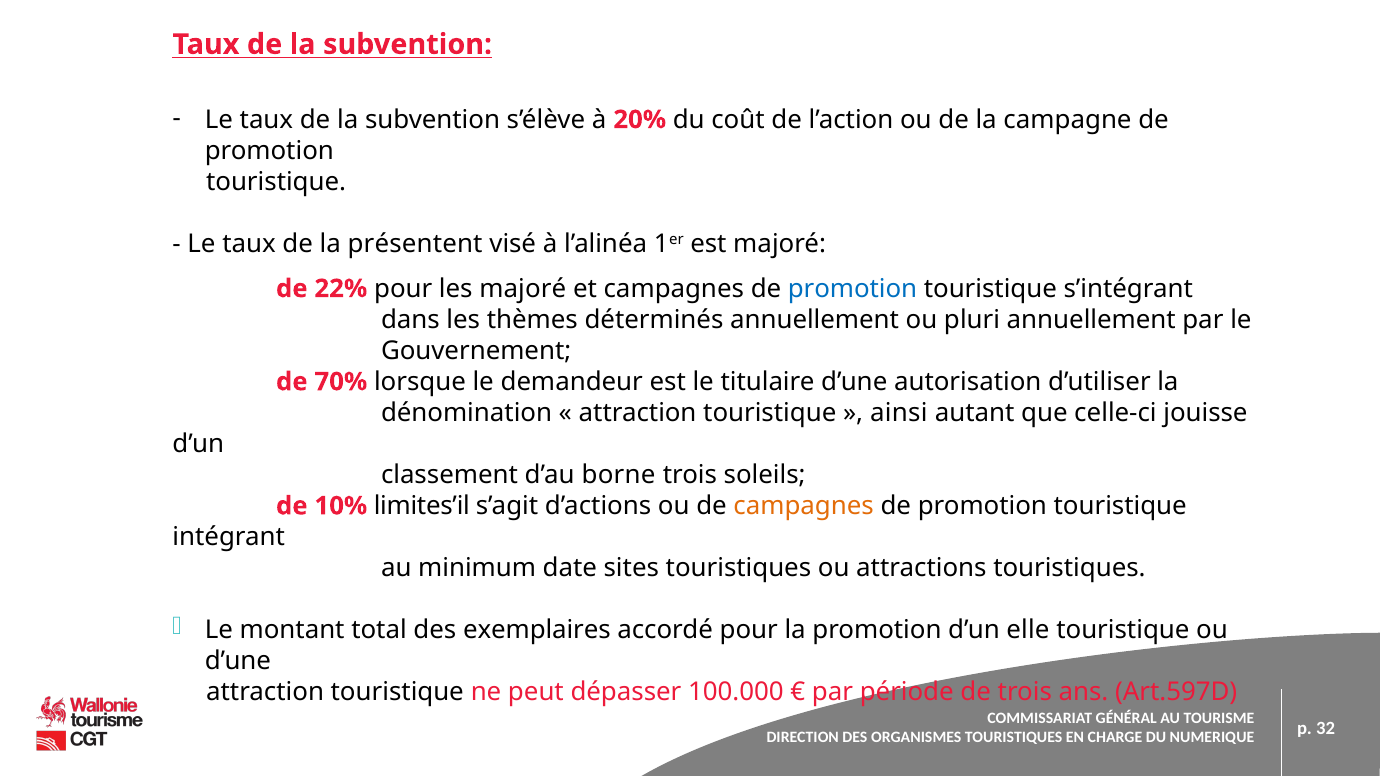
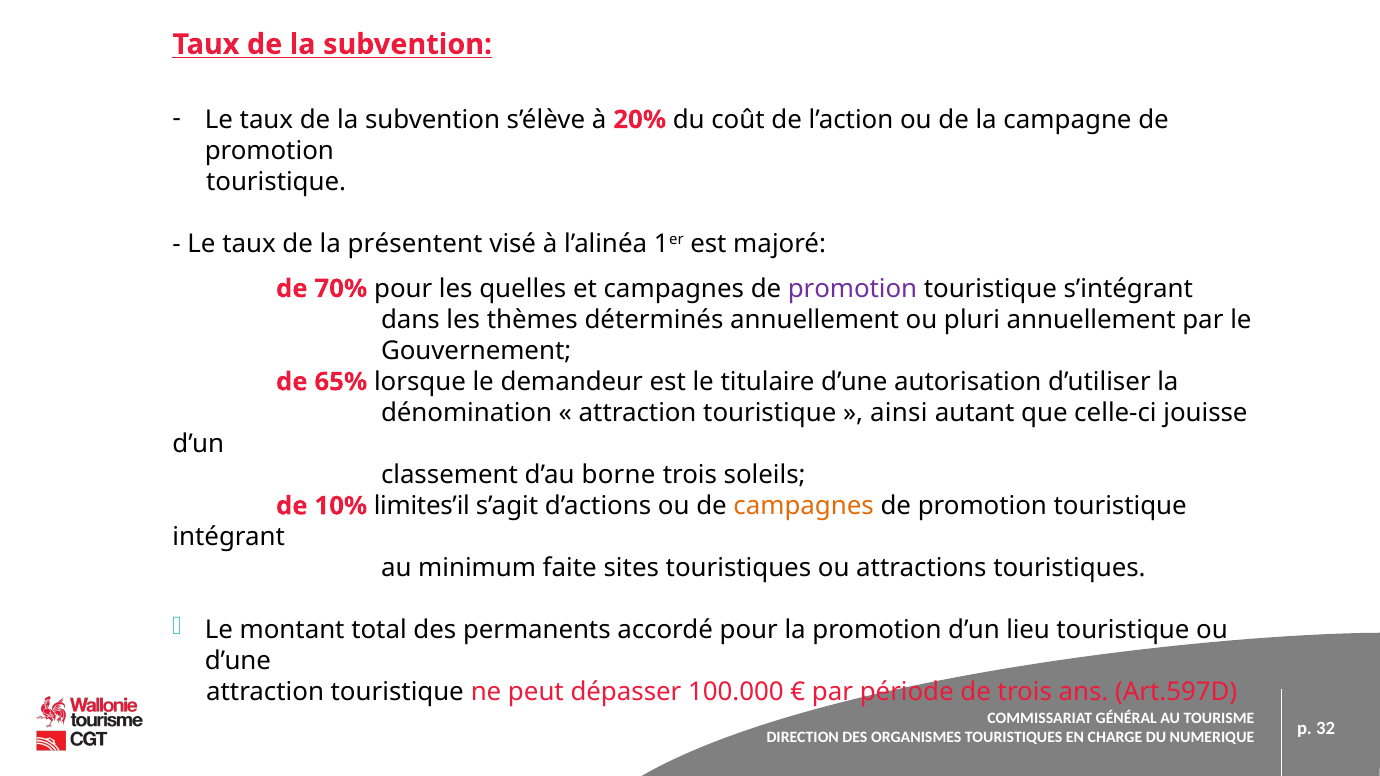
22%: 22% -> 70%
les majoré: majoré -> quelles
promotion at (853, 289) colour: blue -> purple
70%: 70% -> 65%
date: date -> faite
exemplaires: exemplaires -> permanents
elle: elle -> lieu
